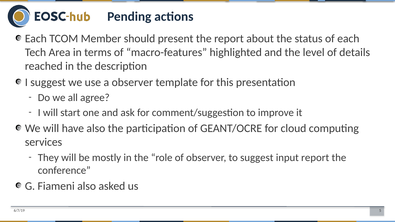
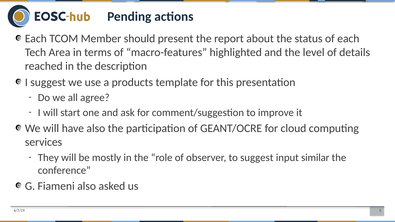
a observer: observer -> products
input report: report -> similar
